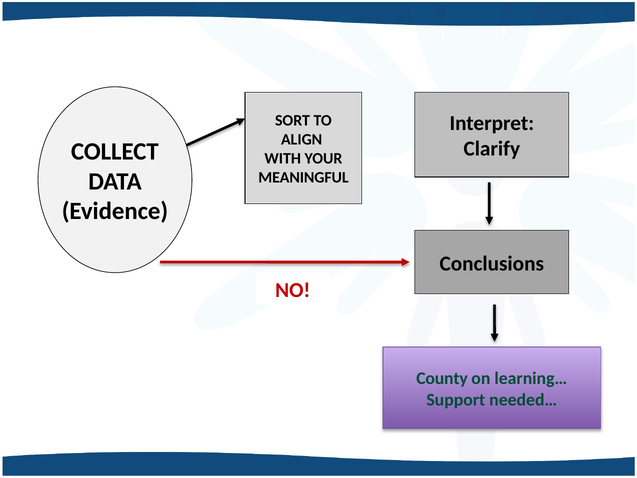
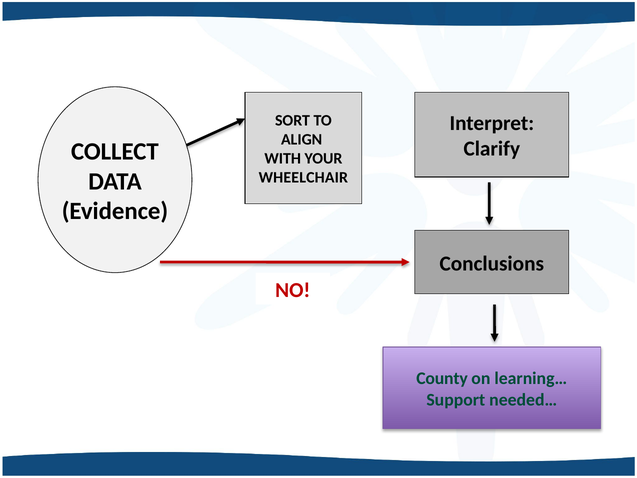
MEANINGFUL: MEANINGFUL -> WHEELCHAIR
